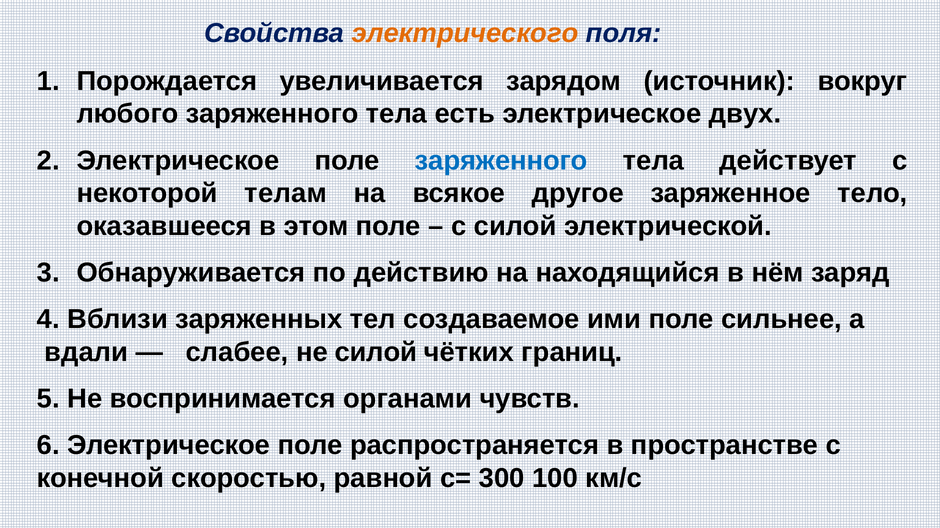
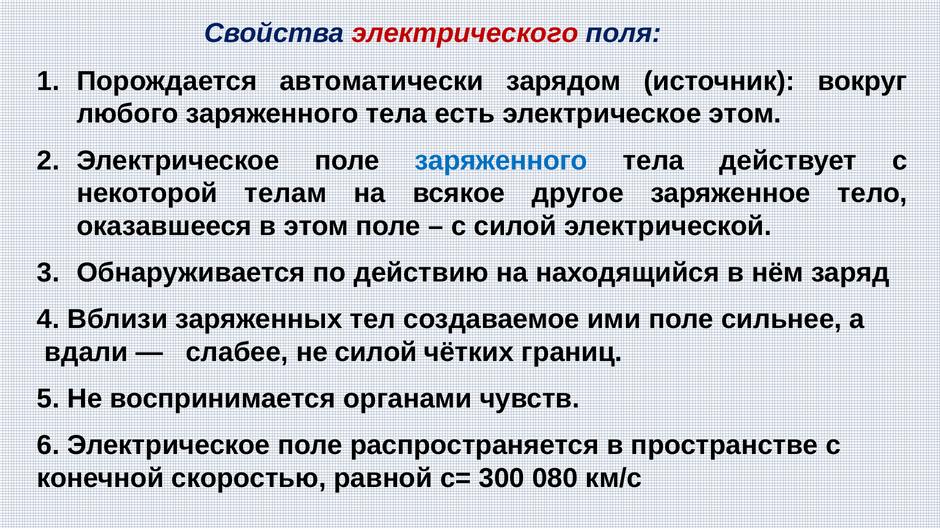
электрического colour: orange -> red
увеличивается: увеличивается -> автоматически
электрическое двух: двух -> этом
100: 100 -> 080
